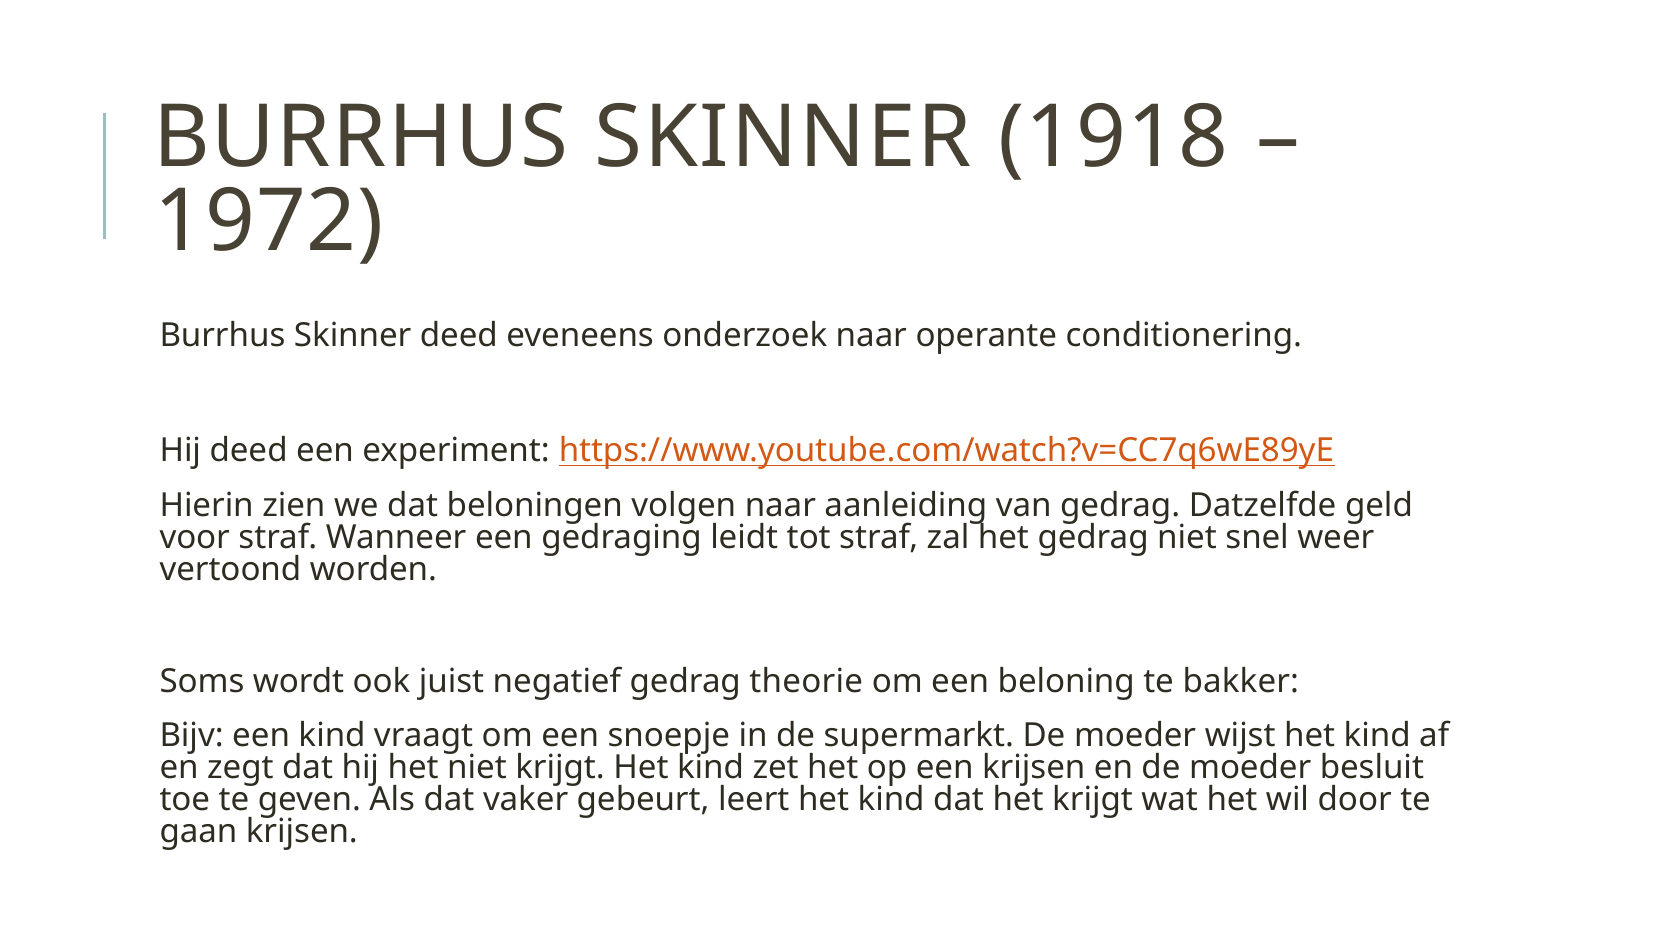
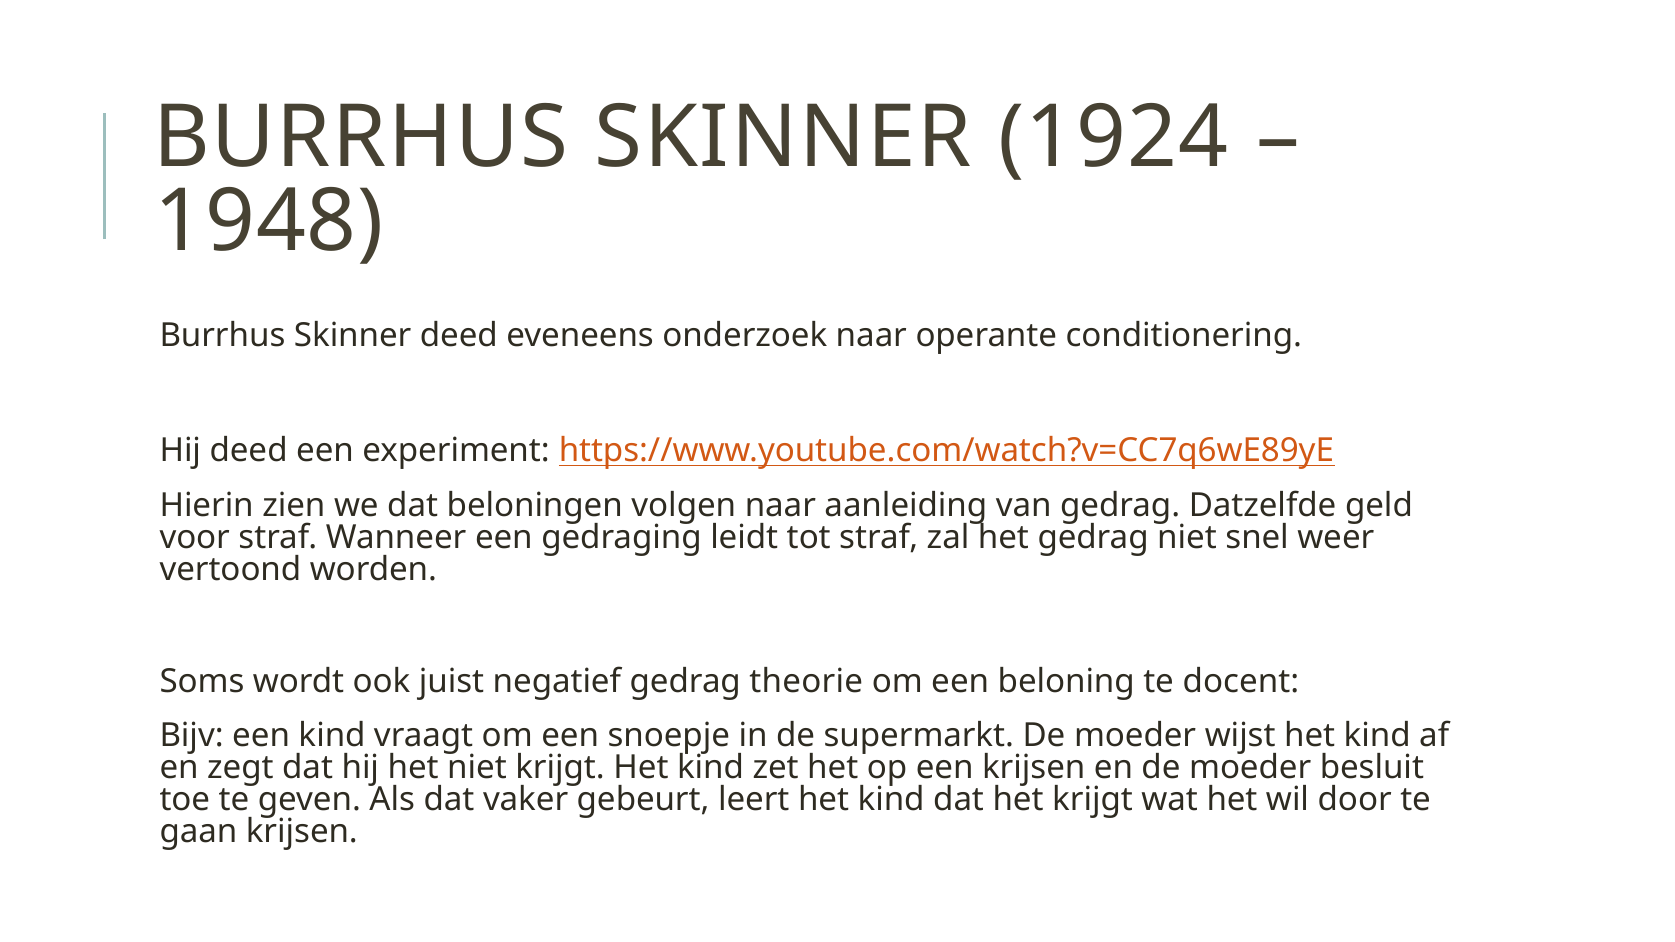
1918: 1918 -> 1924
1972: 1972 -> 1948
bakker: bakker -> docent
